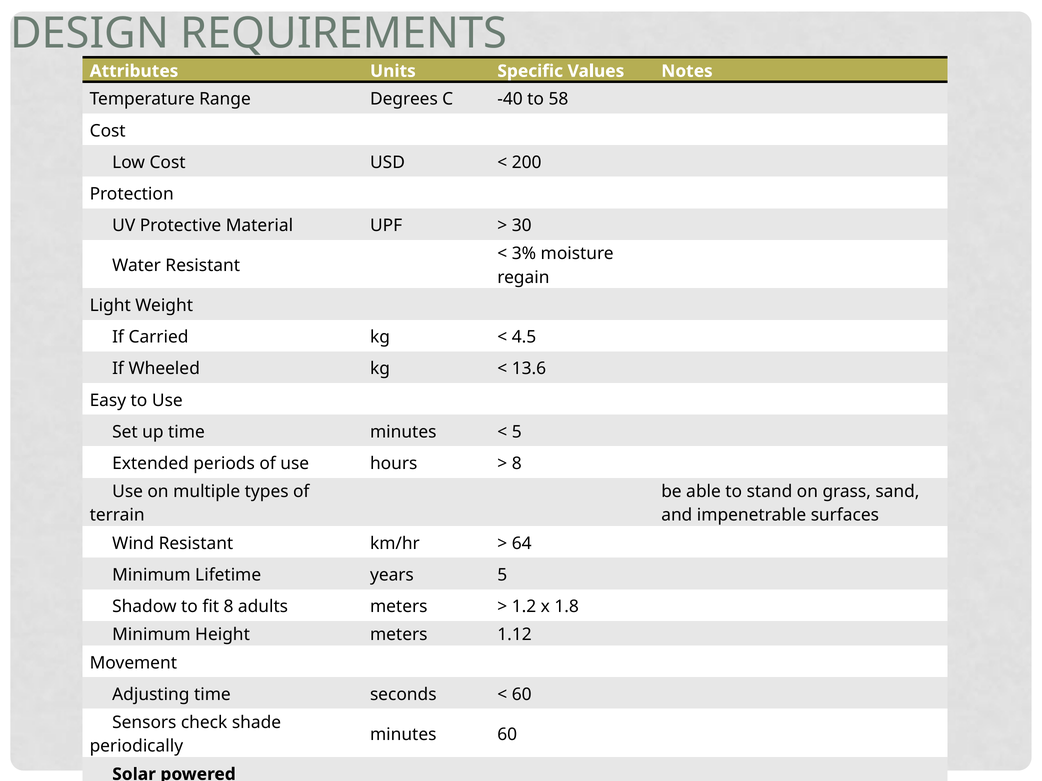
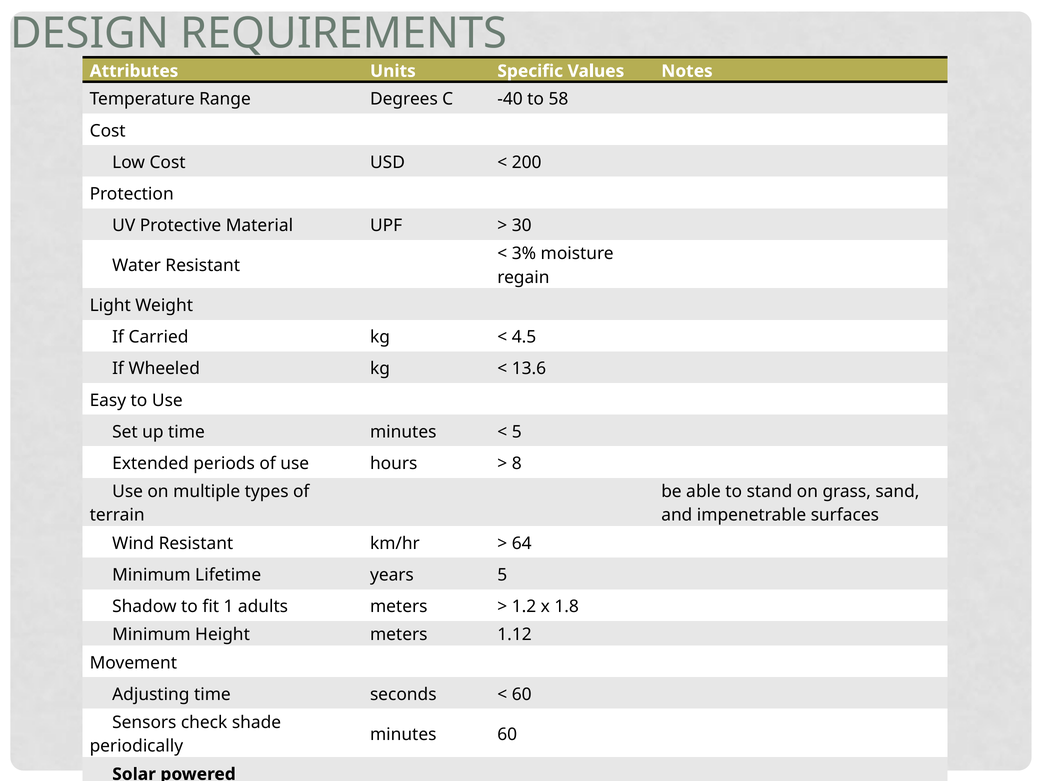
fit 8: 8 -> 1
